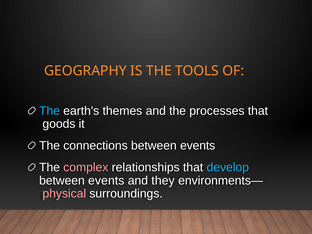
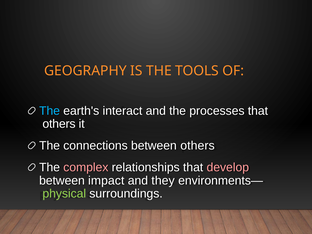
themes: themes -> interact
goods at (59, 124): goods -> others
connections between events: events -> others
develop colour: light blue -> pink
events at (106, 181): events -> impact
physical colour: pink -> light green
